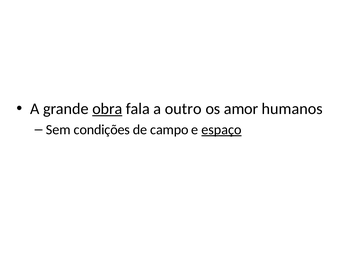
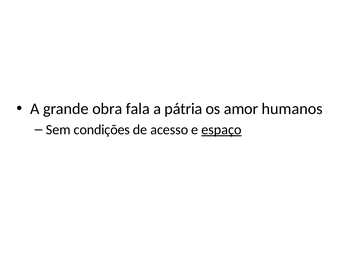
obra underline: present -> none
outro: outro -> pátria
campo: campo -> acesso
